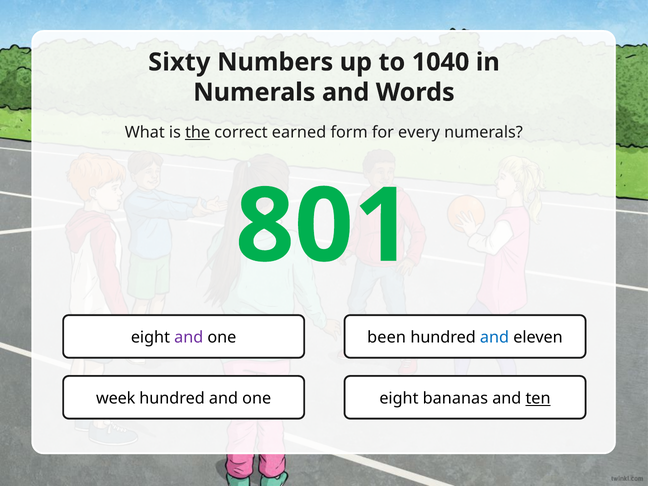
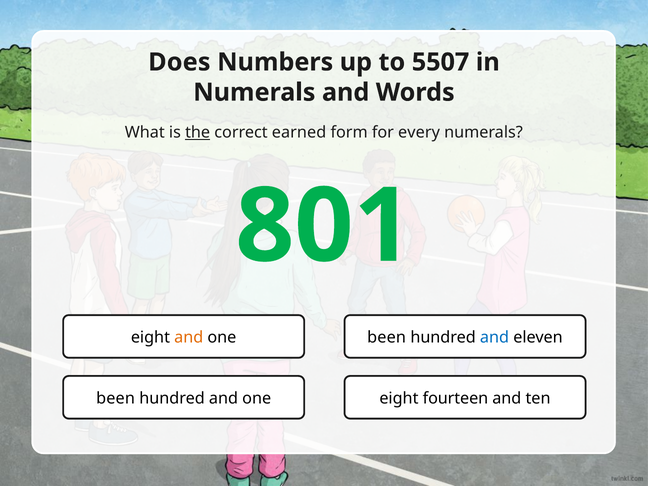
Sixty: Sixty -> Does
1040: 1040 -> 5507
and at (189, 338) colour: purple -> orange
week at (116, 398): week -> been
bananas: bananas -> fourteen
ten underline: present -> none
